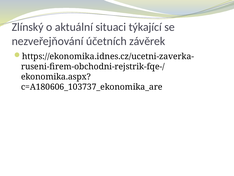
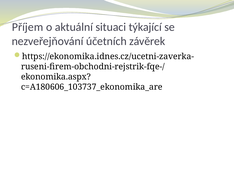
Zlínský: Zlínský -> Příjem
